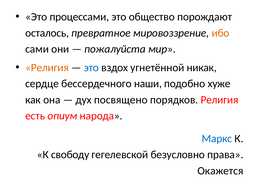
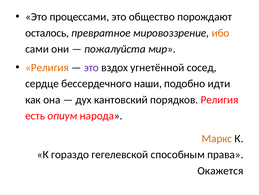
это at (91, 67) colour: blue -> purple
никак: никак -> сосед
хуже: хуже -> идти
посвящено: посвящено -> кантовский
Маркс colour: blue -> orange
свободу: свободу -> гораздо
безусловно: безусловно -> способным
